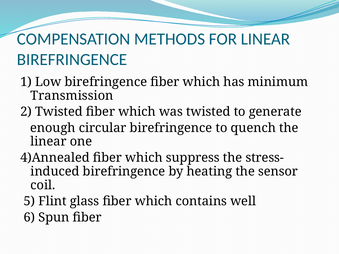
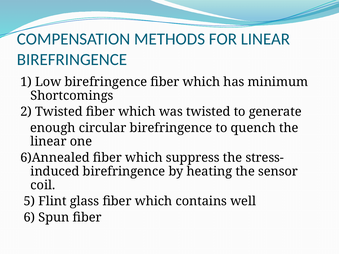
Transmission: Transmission -> Shortcomings
4)Annealed: 4)Annealed -> 6)Annealed
